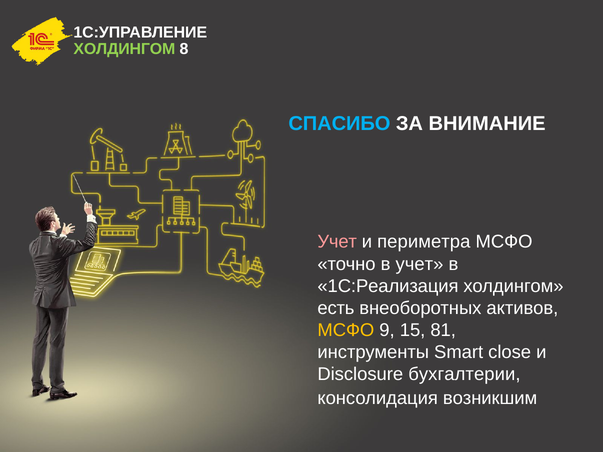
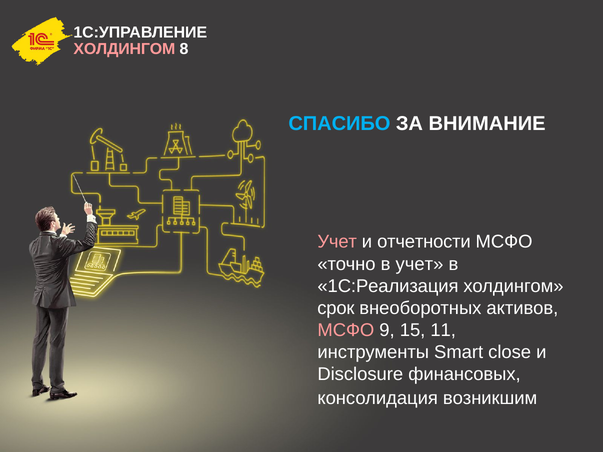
ХОЛДИНГОМ at (124, 49) colour: light green -> pink
периметра: периметра -> отчетности
есть: есть -> срок
МСФО at (346, 330) colour: yellow -> pink
81: 81 -> 11
бухгалтерии: бухгалтерии -> финансовых
